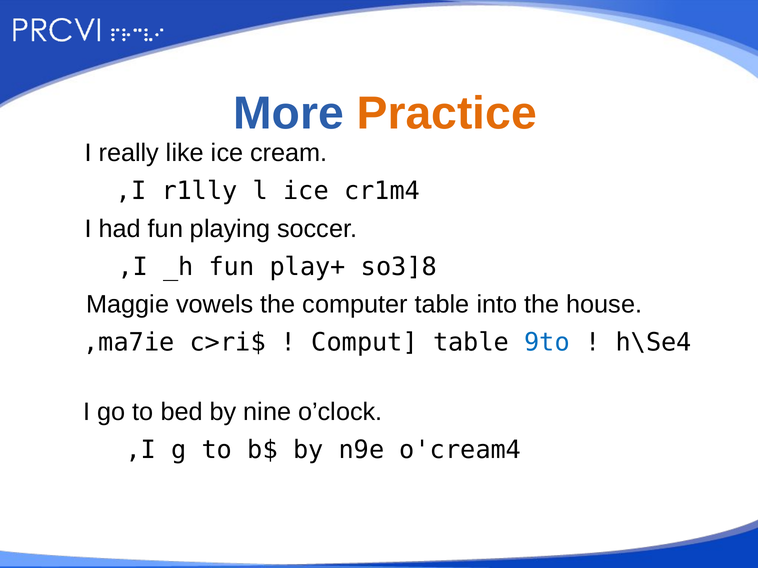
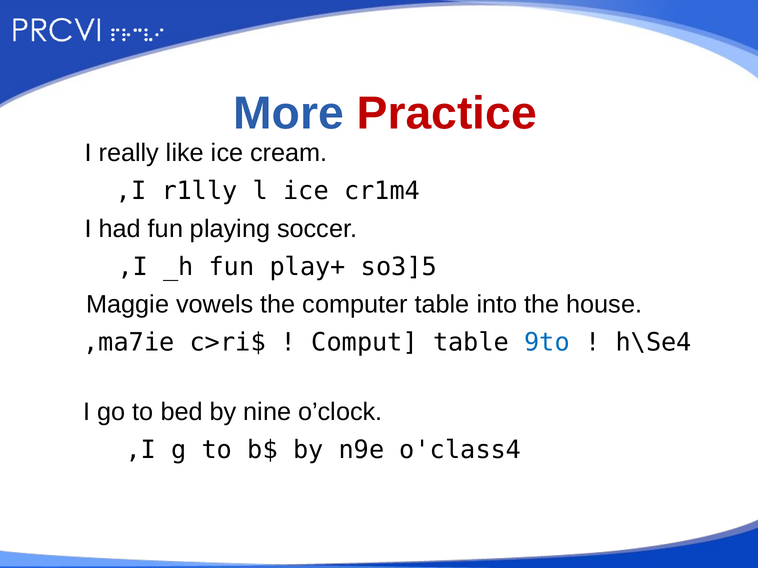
Practice colour: orange -> red
so3]8: so3]8 -> so3]5
o'cream4: o'cream4 -> o'class4
